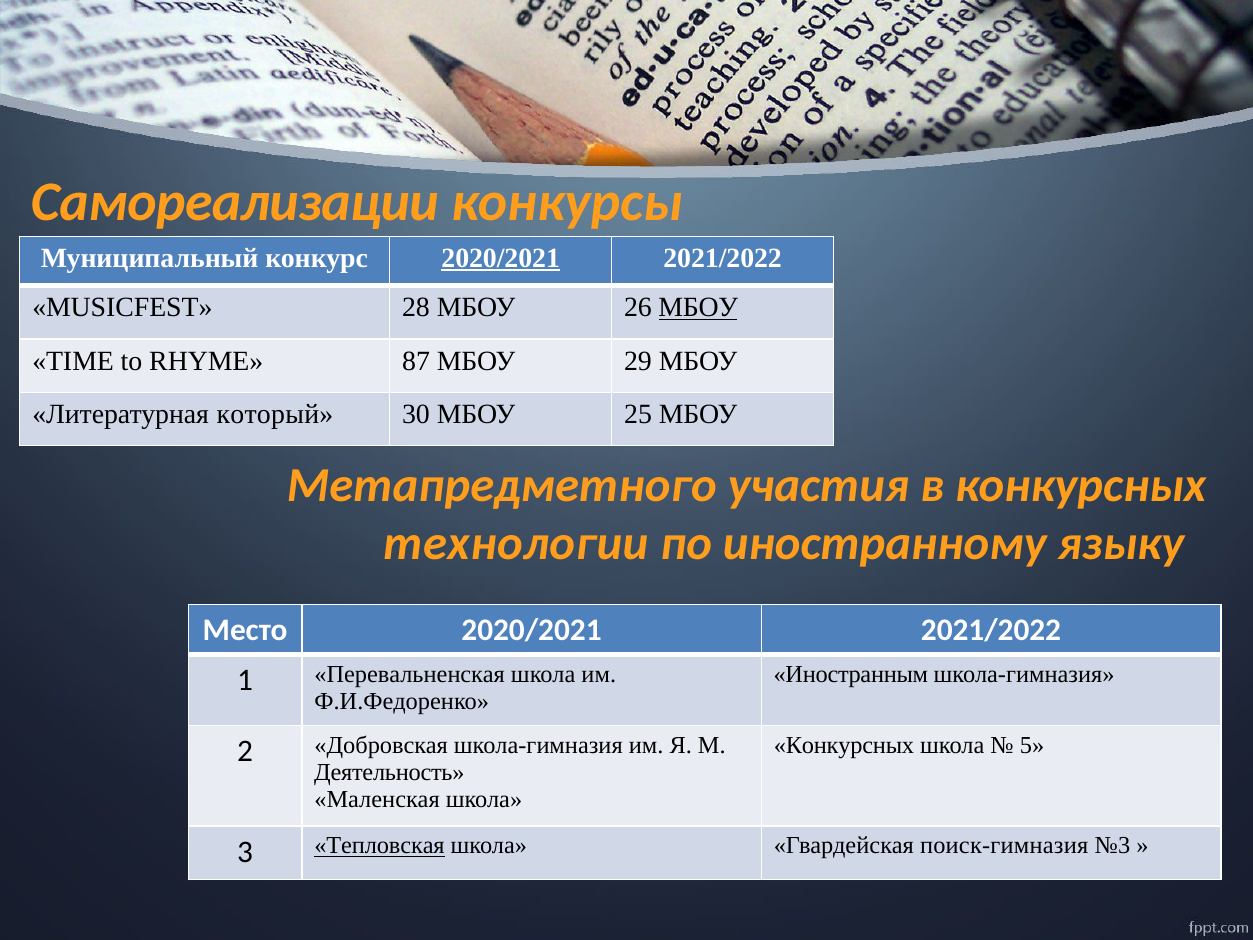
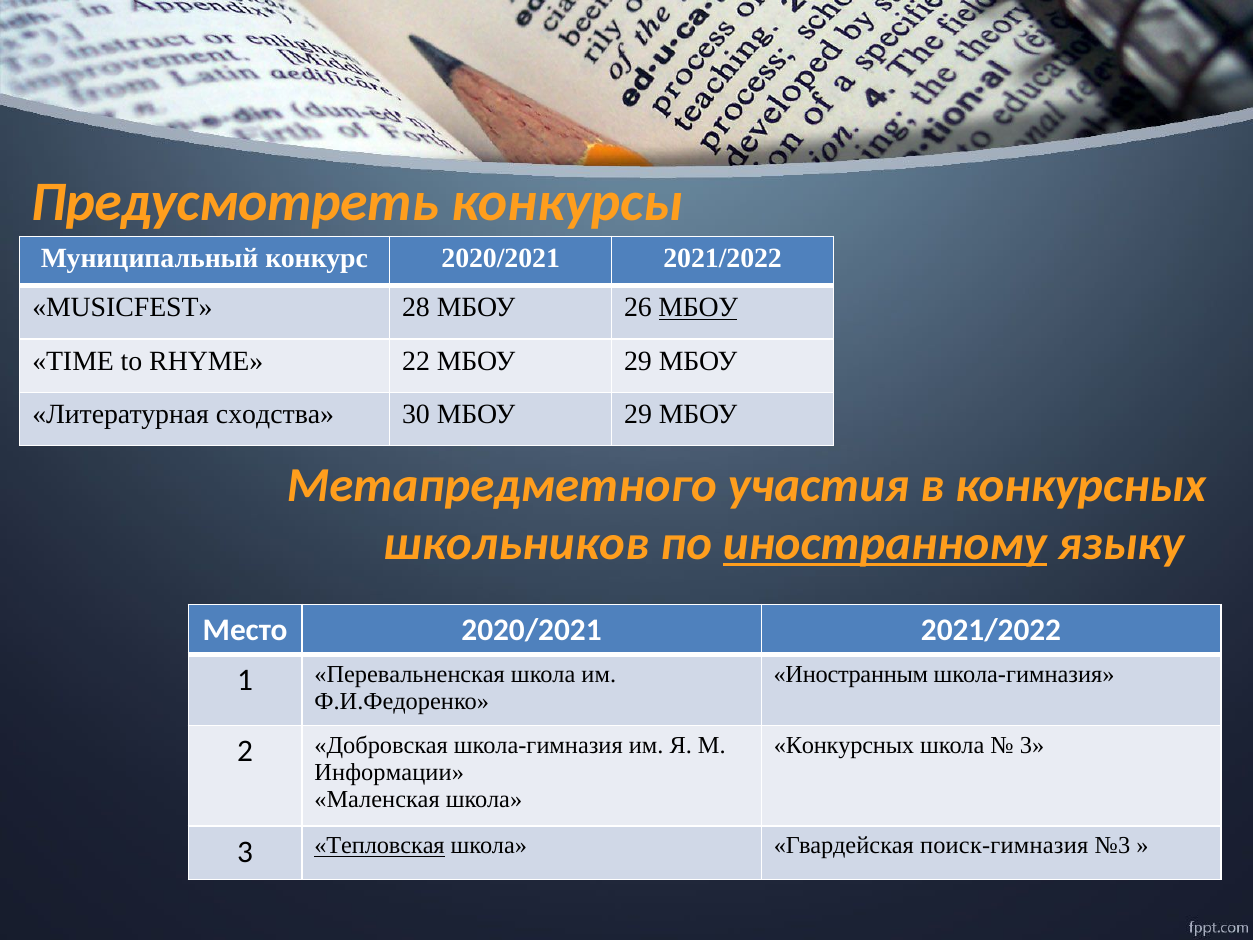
Самореализации: Самореализации -> Предусмотреть
2020/2021 at (501, 258) underline: present -> none
87: 87 -> 22
который: который -> сходства
30 МБОУ 25: 25 -> 29
технологии: технологии -> школьников
иностранному underline: none -> present
5 at (1032, 745): 5 -> 3
Деятельность: Деятельность -> Информации
